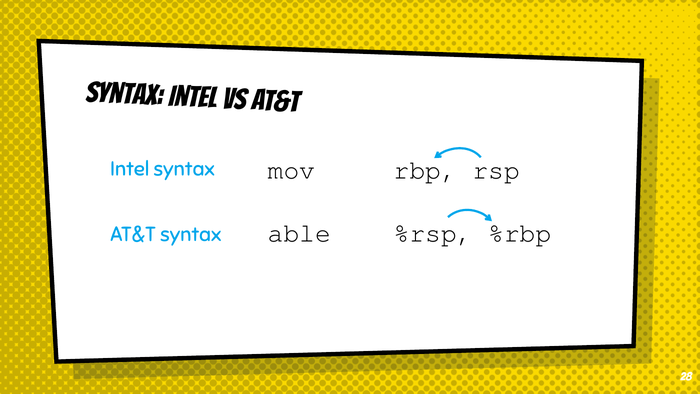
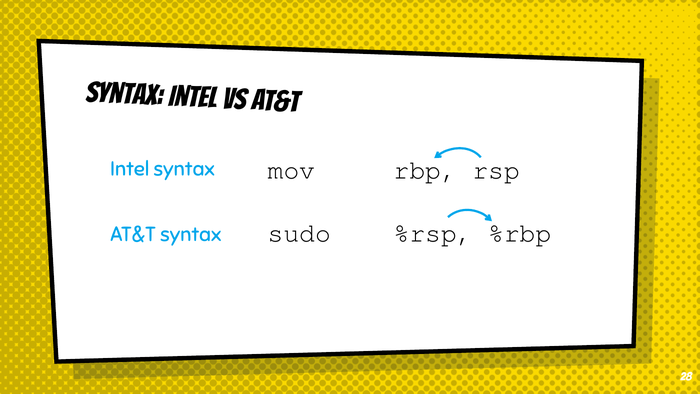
able: able -> sudo
